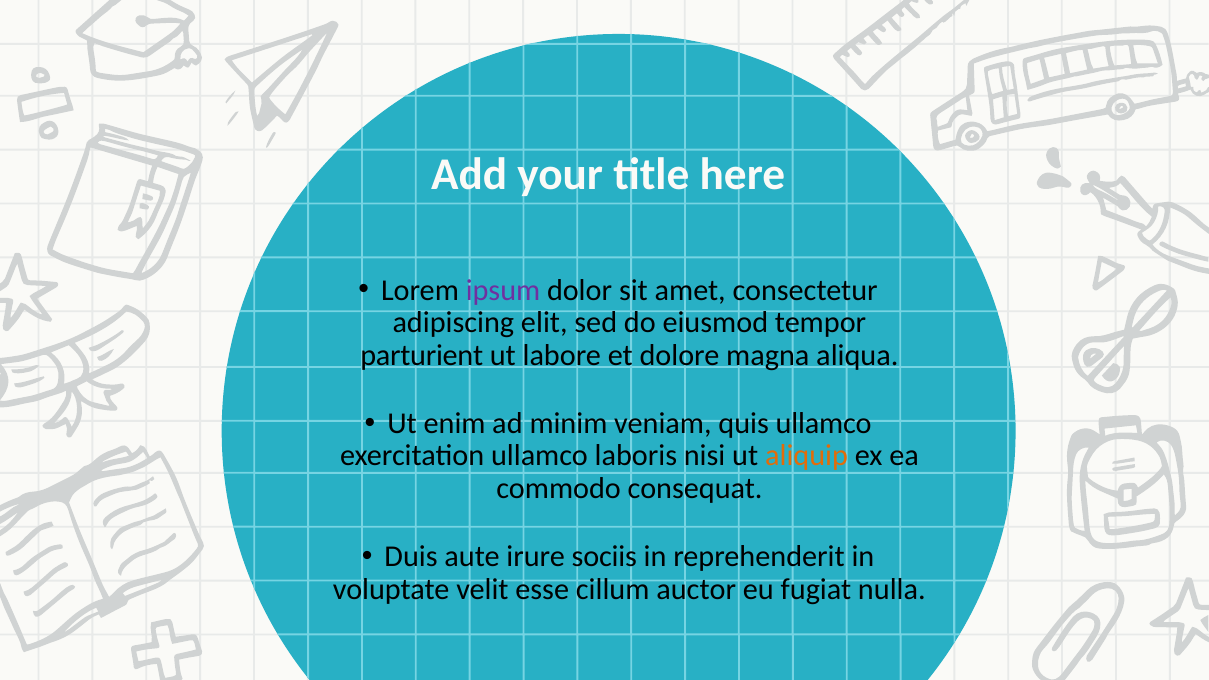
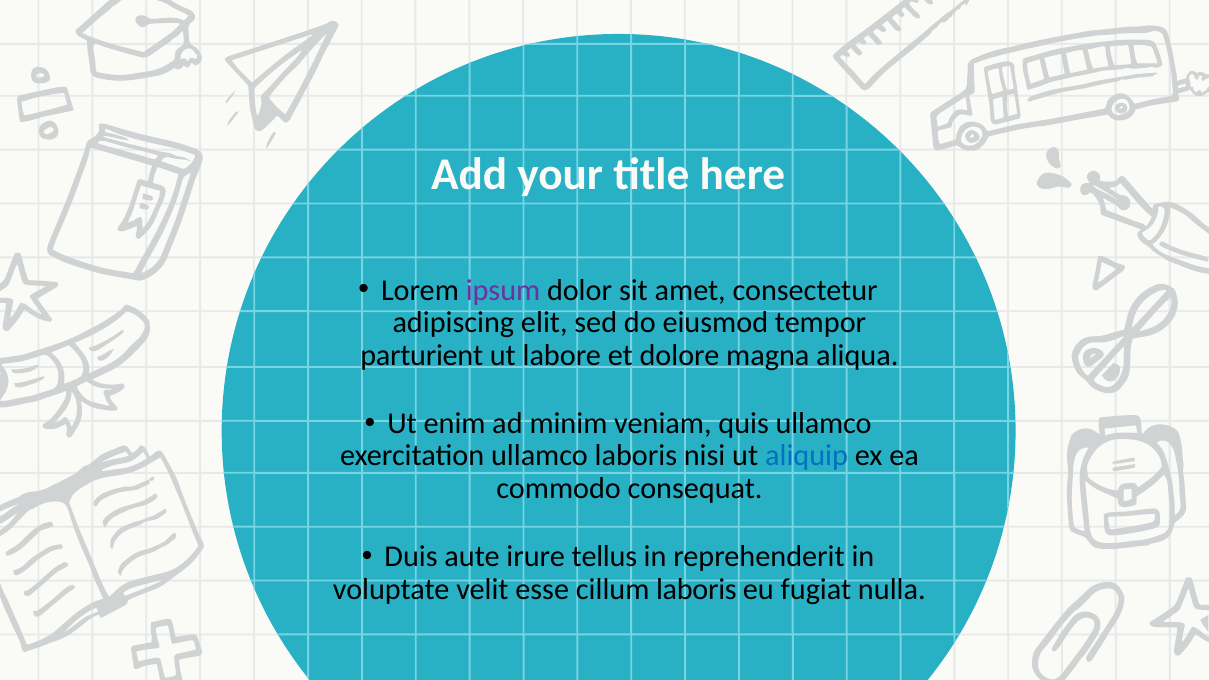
aliquip colour: orange -> blue
sociis: sociis -> tellus
cillum auctor: auctor -> laboris
